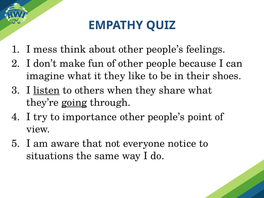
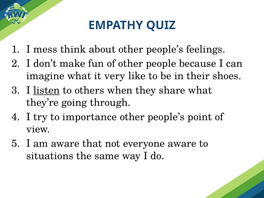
it they: they -> very
going underline: present -> none
everyone notice: notice -> aware
